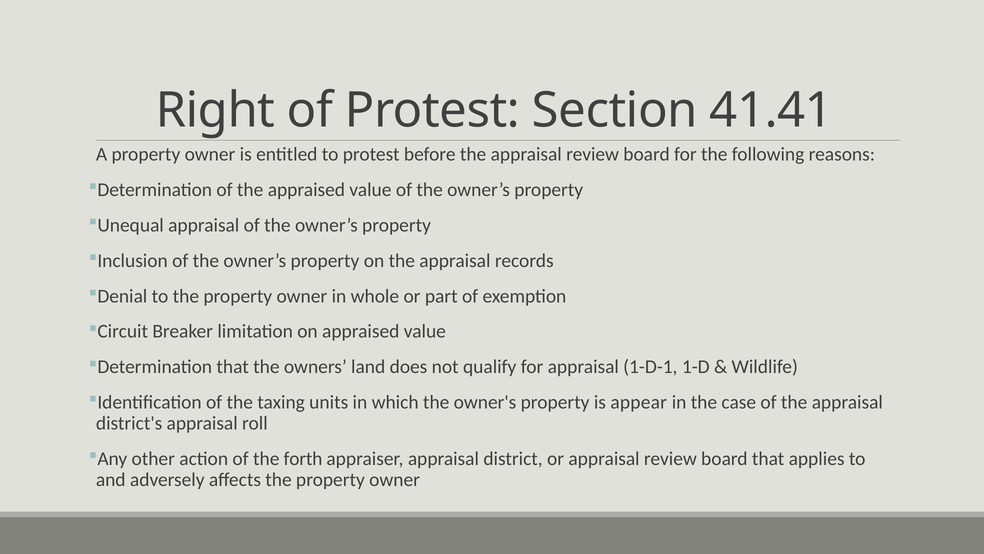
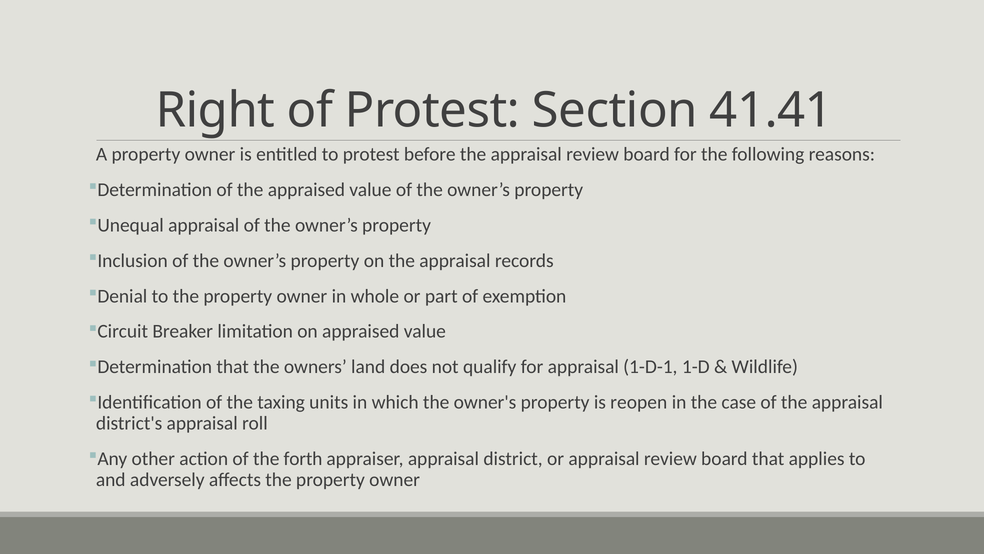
appear: appear -> reopen
